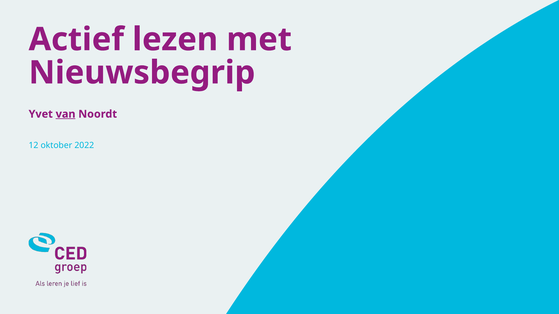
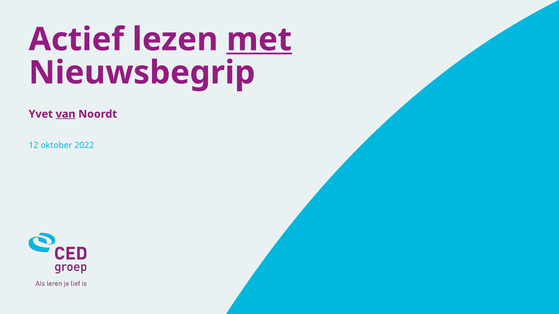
met underline: none -> present
